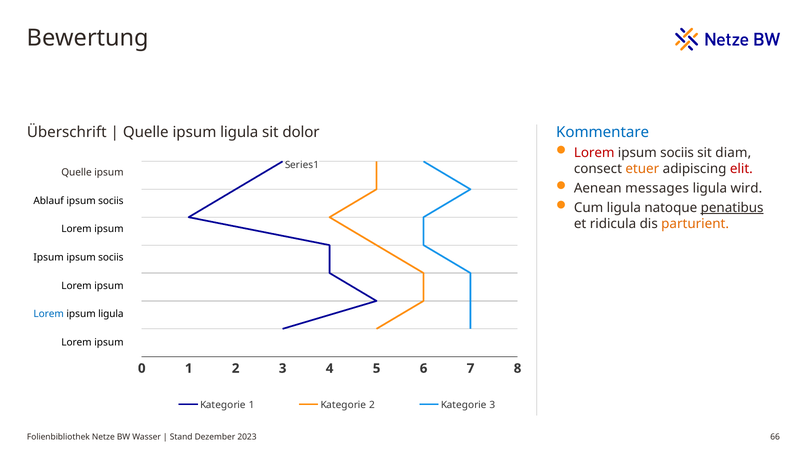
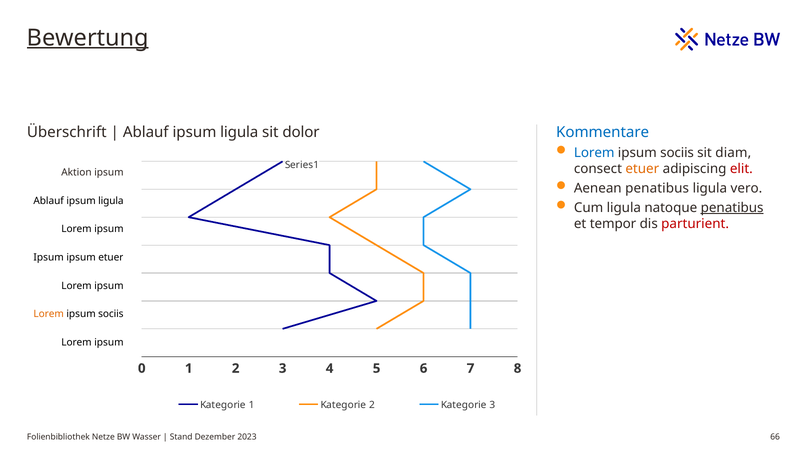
Bewertung underline: none -> present
Quelle at (146, 132): Quelle -> Ablauf
Lorem at (594, 153) colour: red -> blue
Quelle at (76, 173): Quelle -> Aktion
Aenean messages: messages -> penatibus
wird: wird -> vero
sociis at (111, 201): sociis -> ligula
ridicula: ridicula -> tempor
parturient colour: orange -> red
sociis at (111, 257): sociis -> etuer
Lorem at (49, 314) colour: blue -> orange
ligula at (111, 314): ligula -> sociis
